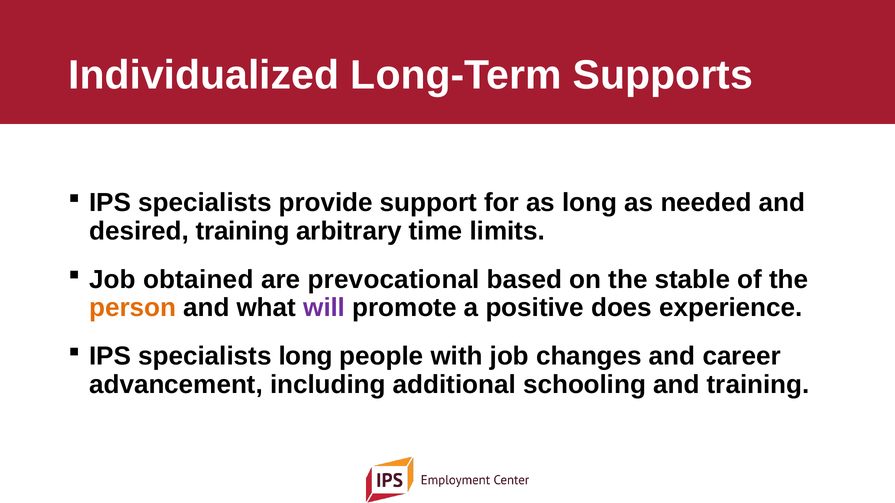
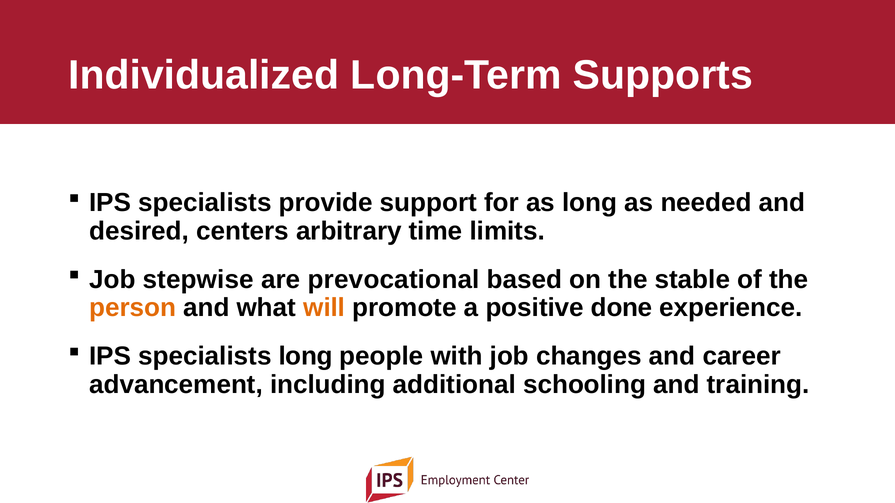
desired training: training -> centers
obtained: obtained -> stepwise
will colour: purple -> orange
does: does -> done
